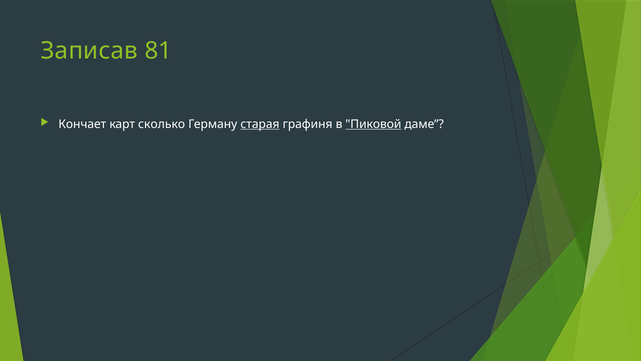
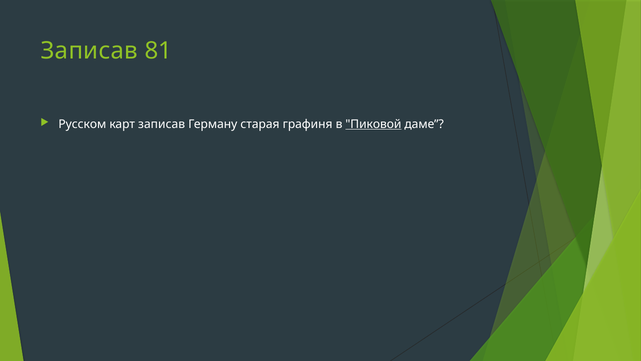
Кончает: Кончает -> Русском
карт сколько: сколько -> записав
старая underline: present -> none
